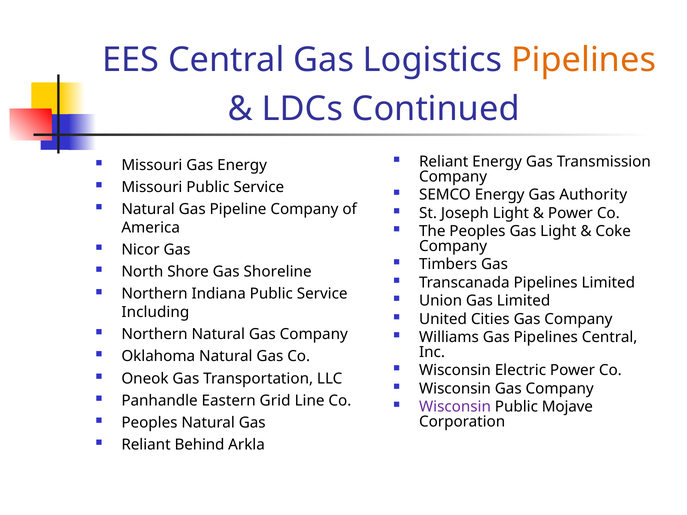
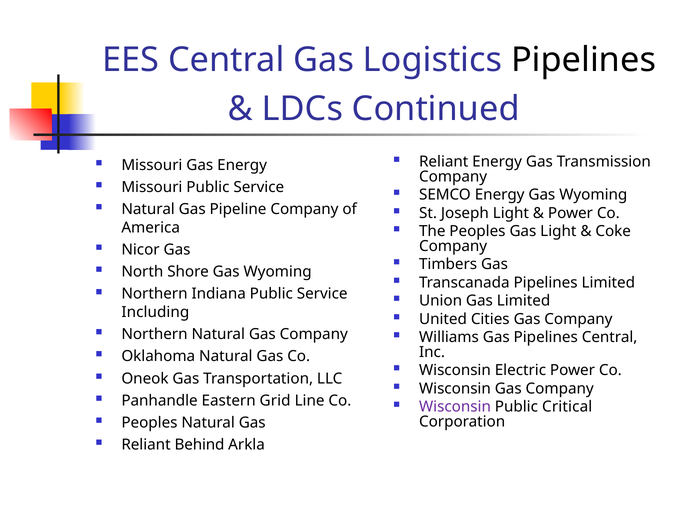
Pipelines at (584, 60) colour: orange -> black
Energy Gas Authority: Authority -> Wyoming
Shore Gas Shoreline: Shoreline -> Wyoming
Mojave: Mojave -> Critical
